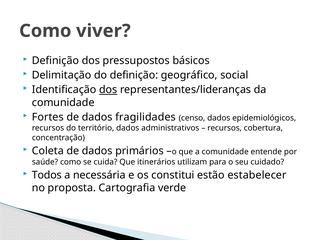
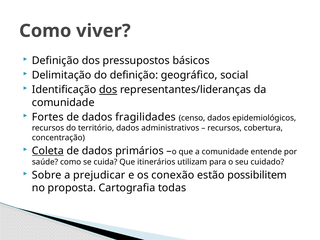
Coleta underline: none -> present
Todos: Todos -> Sobre
necessária: necessária -> prejudicar
constitui: constitui -> conexão
estabelecer: estabelecer -> possibilitem
verde: verde -> todas
